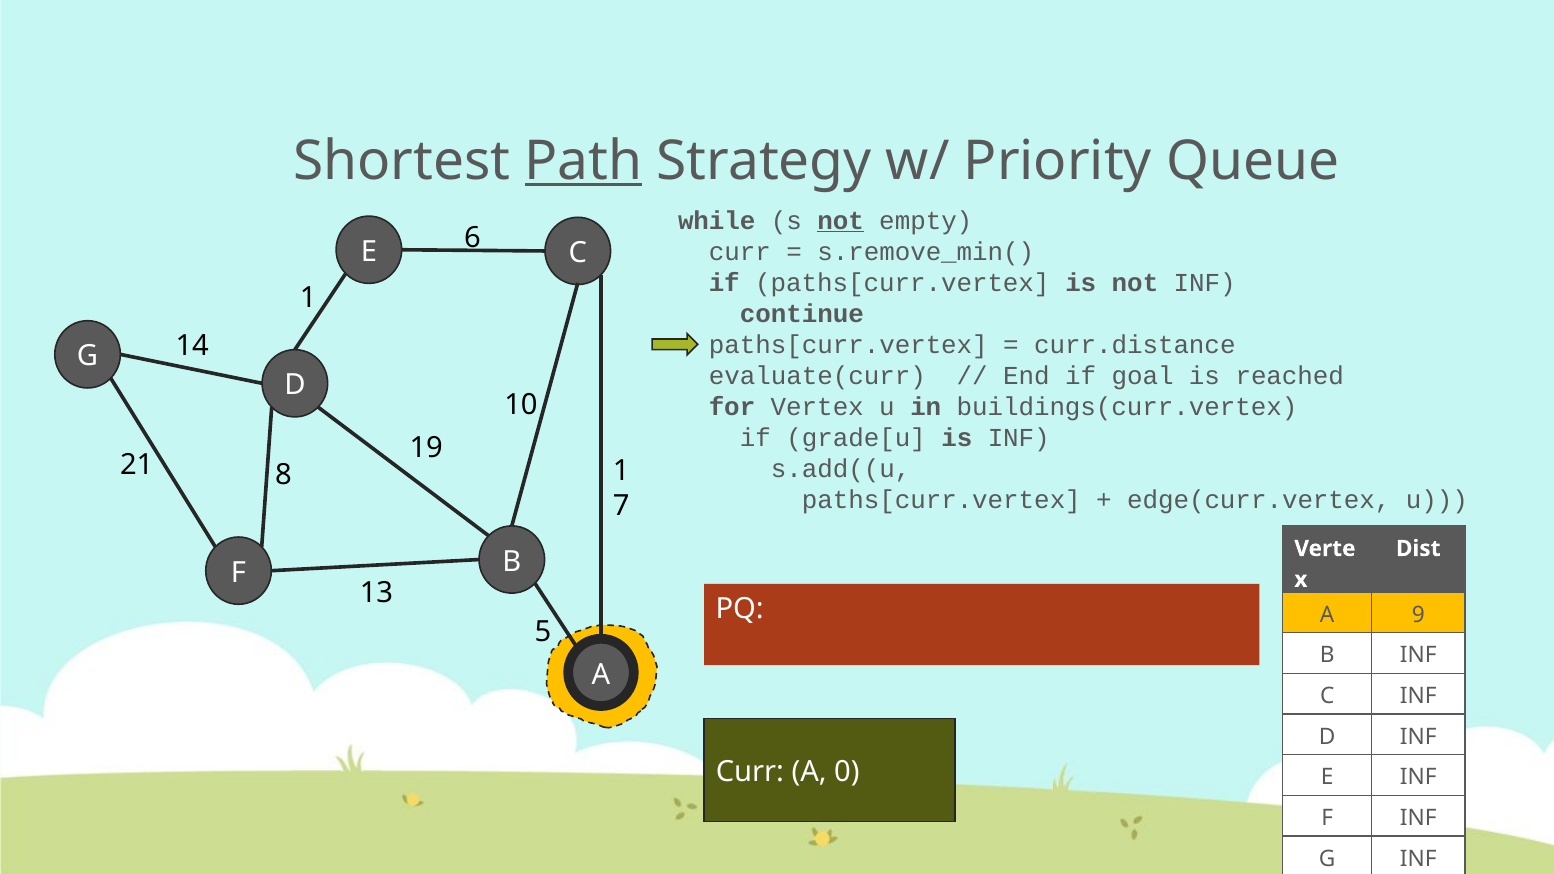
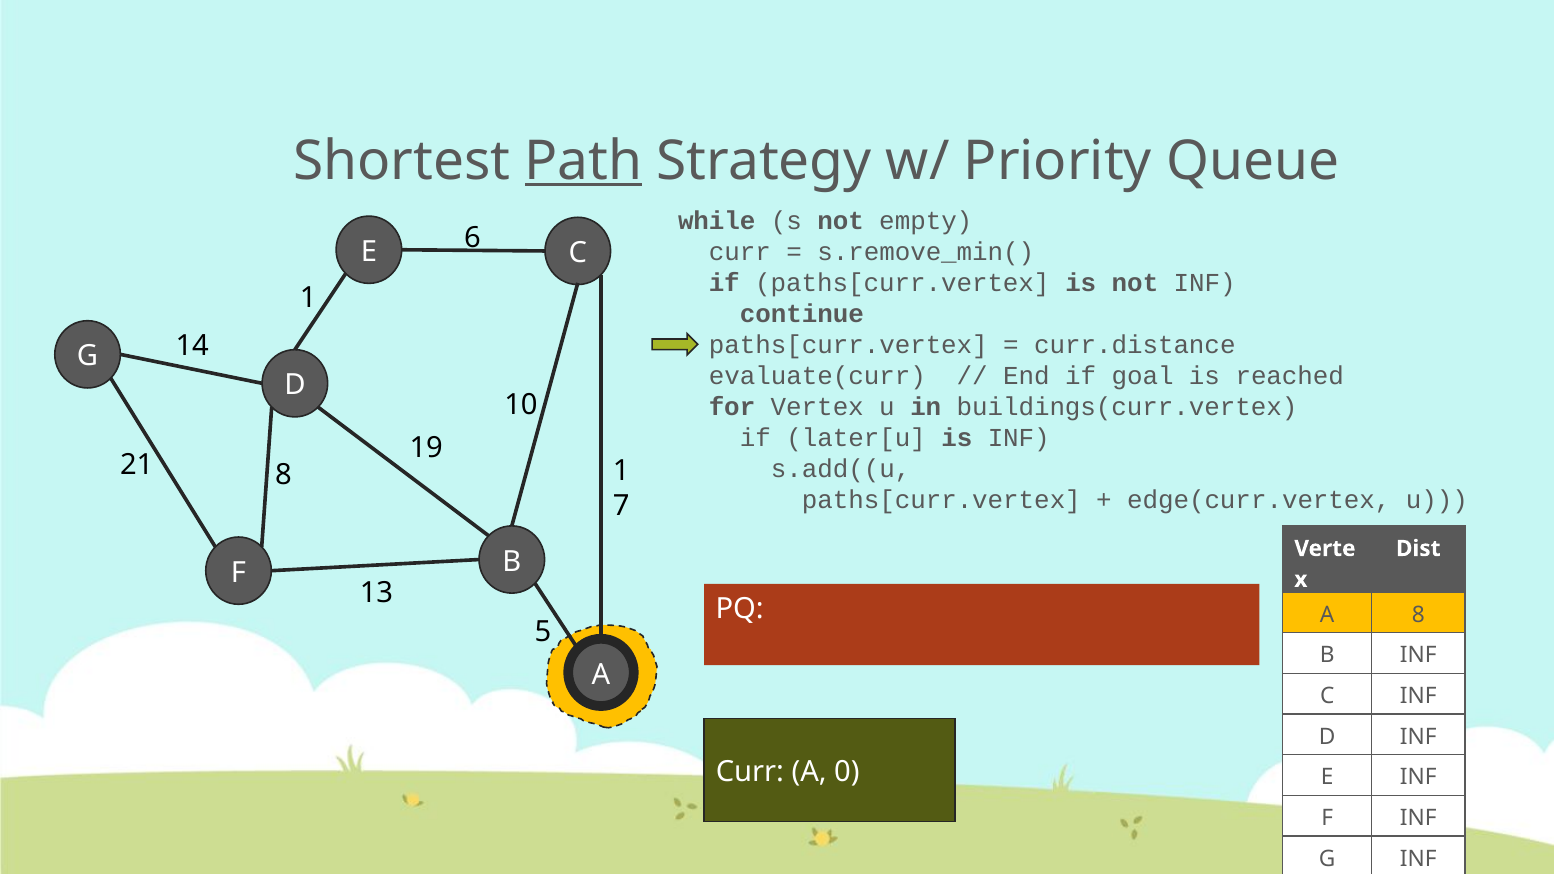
not at (841, 221) underline: present -> none
grade[u: grade[u -> later[u
A 9: 9 -> 8
